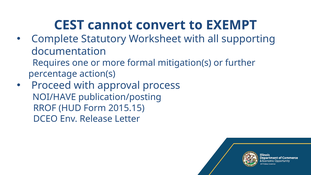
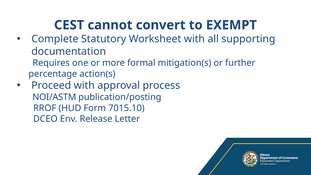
NOI/HAVE: NOI/HAVE -> NOI/ASTM
2015.15: 2015.15 -> 7015.10
